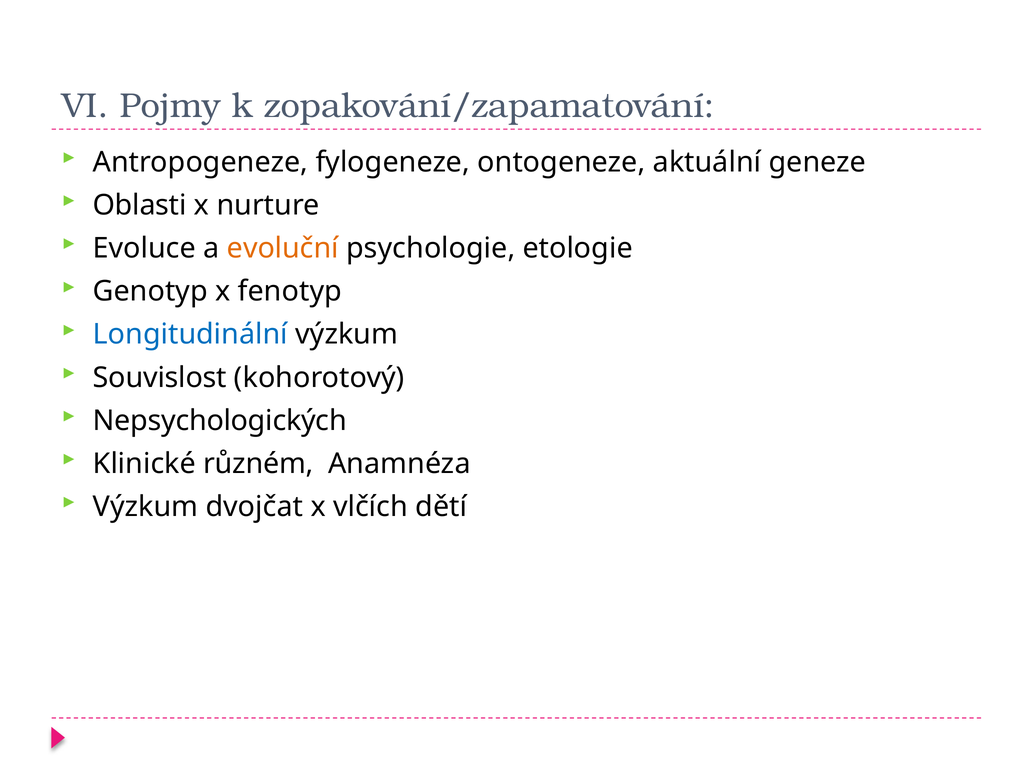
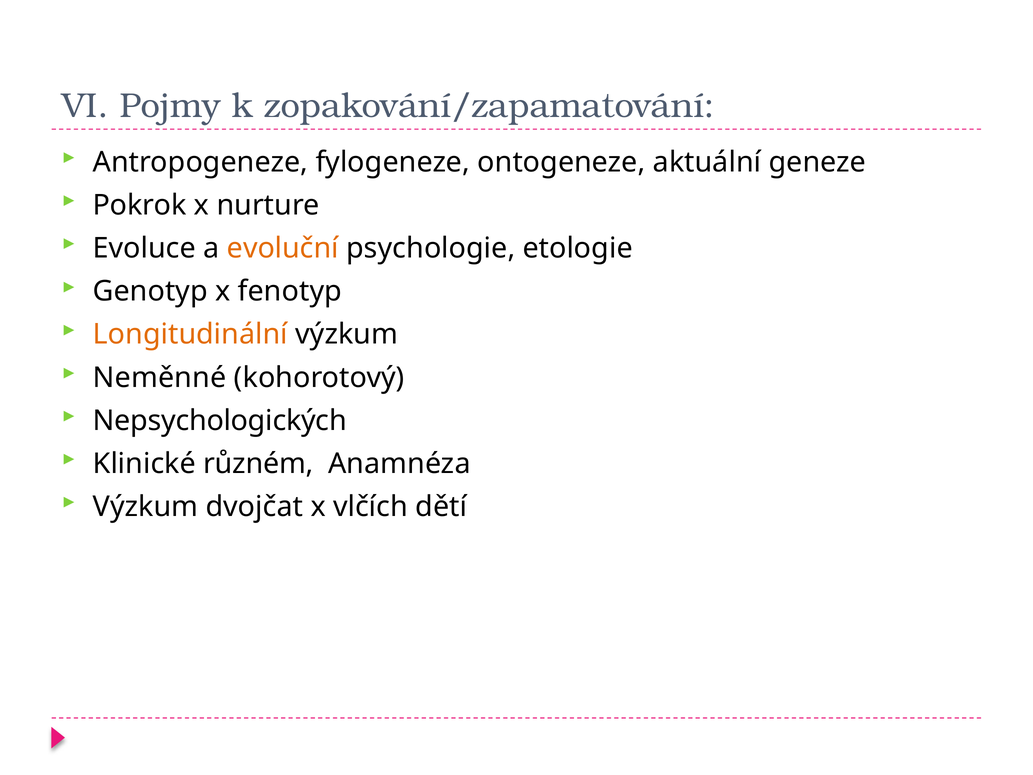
Oblasti: Oblasti -> Pokrok
Longitudinální colour: blue -> orange
Souvislost: Souvislost -> Neměnné
